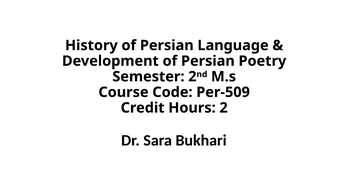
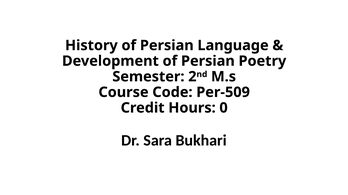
Hours 2: 2 -> 0
